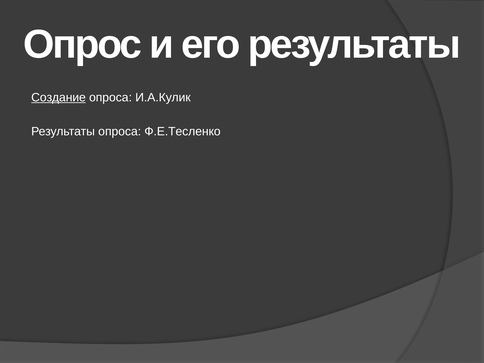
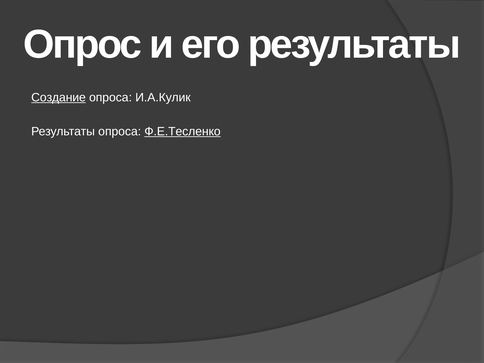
Ф.Е.Тесленко underline: none -> present
